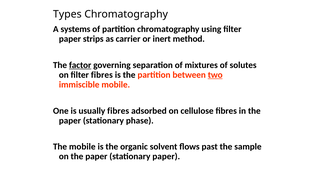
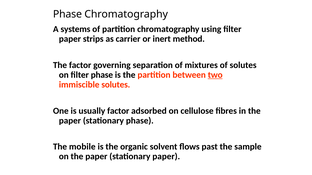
Types at (67, 14): Types -> Phase
factor at (80, 65) underline: present -> none
filter fibres: fibres -> phase
immiscible mobile: mobile -> solutes
usually fibres: fibres -> factor
